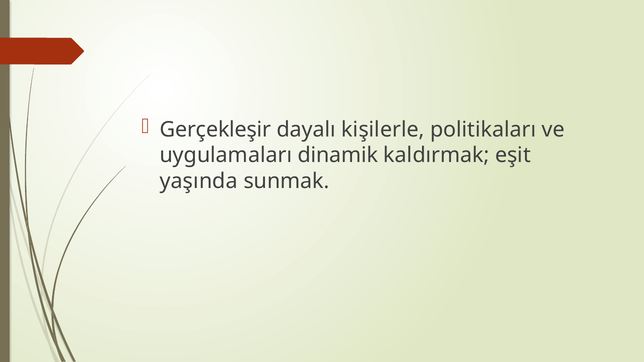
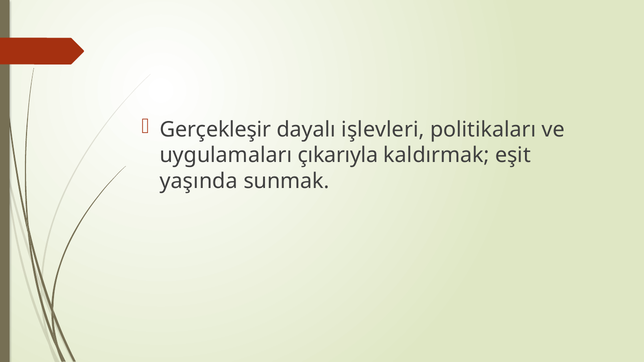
kişilerle: kişilerle -> işlevleri
dinamik: dinamik -> çıkarıyla
